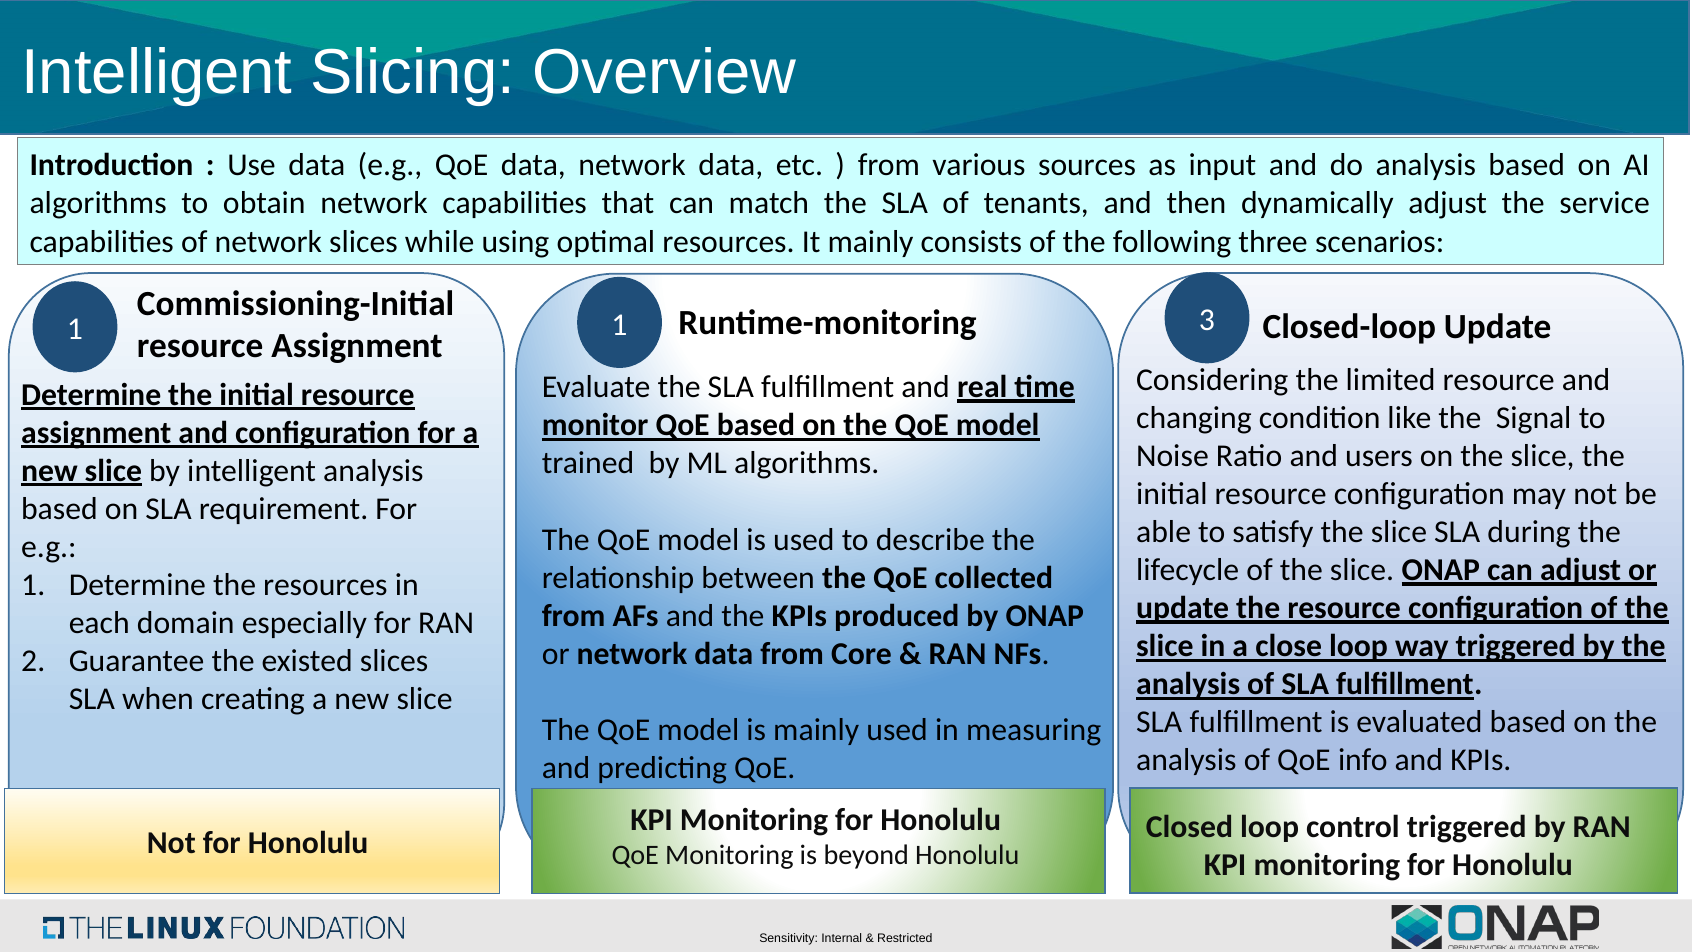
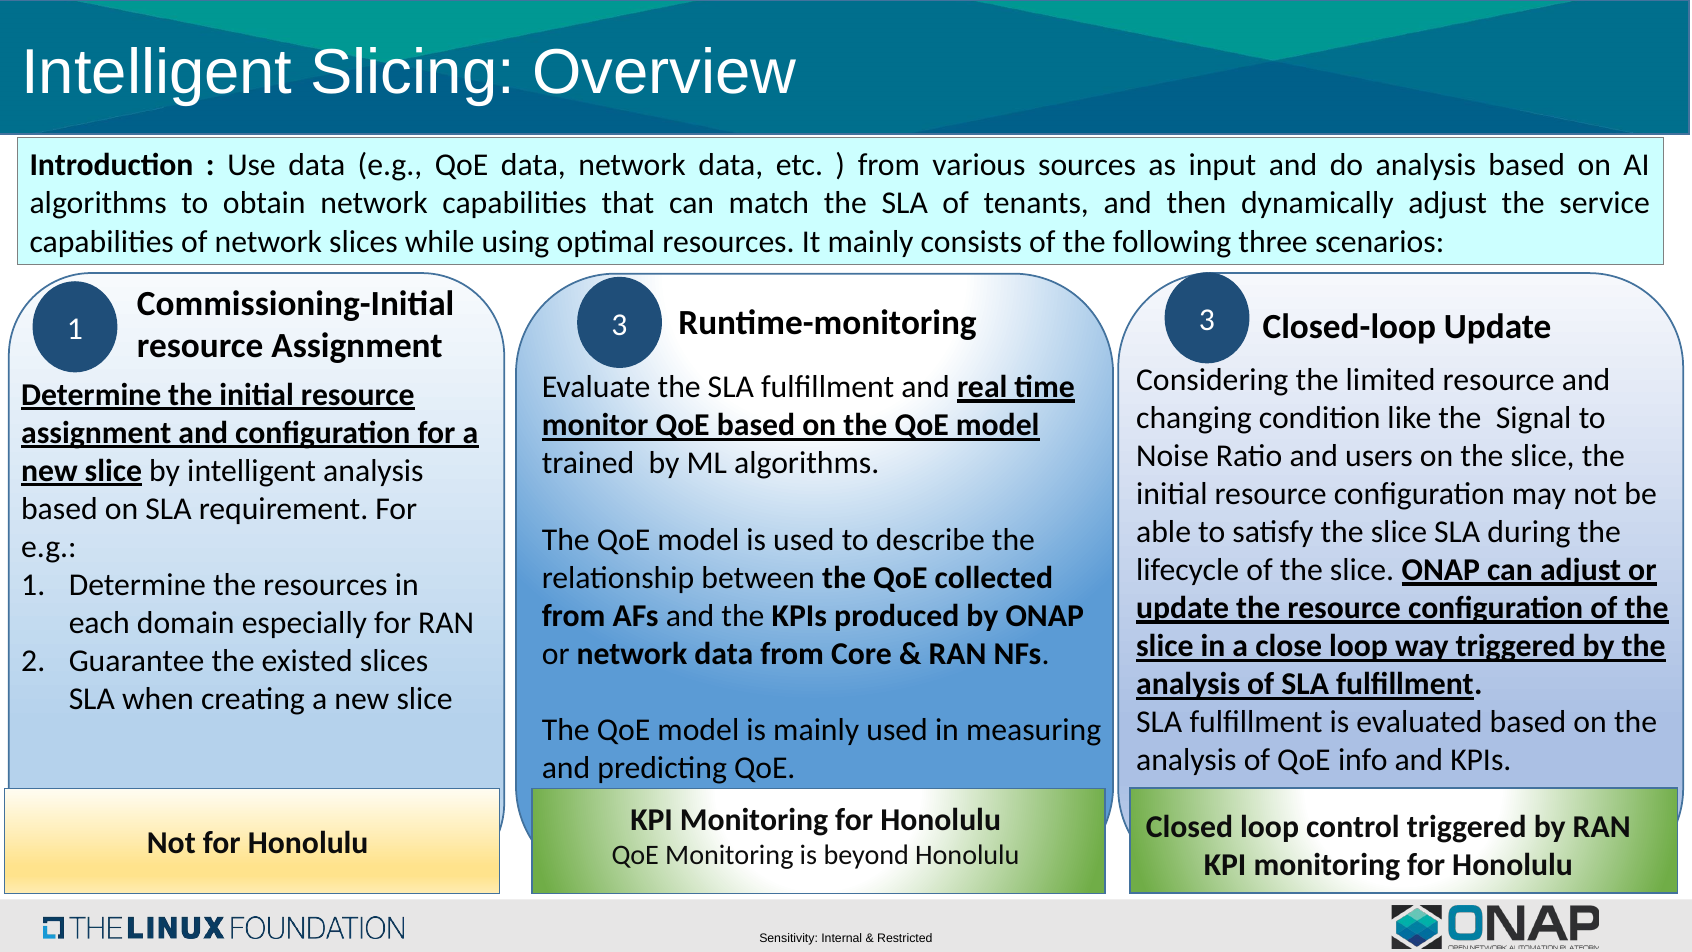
1 1: 1 -> 3
